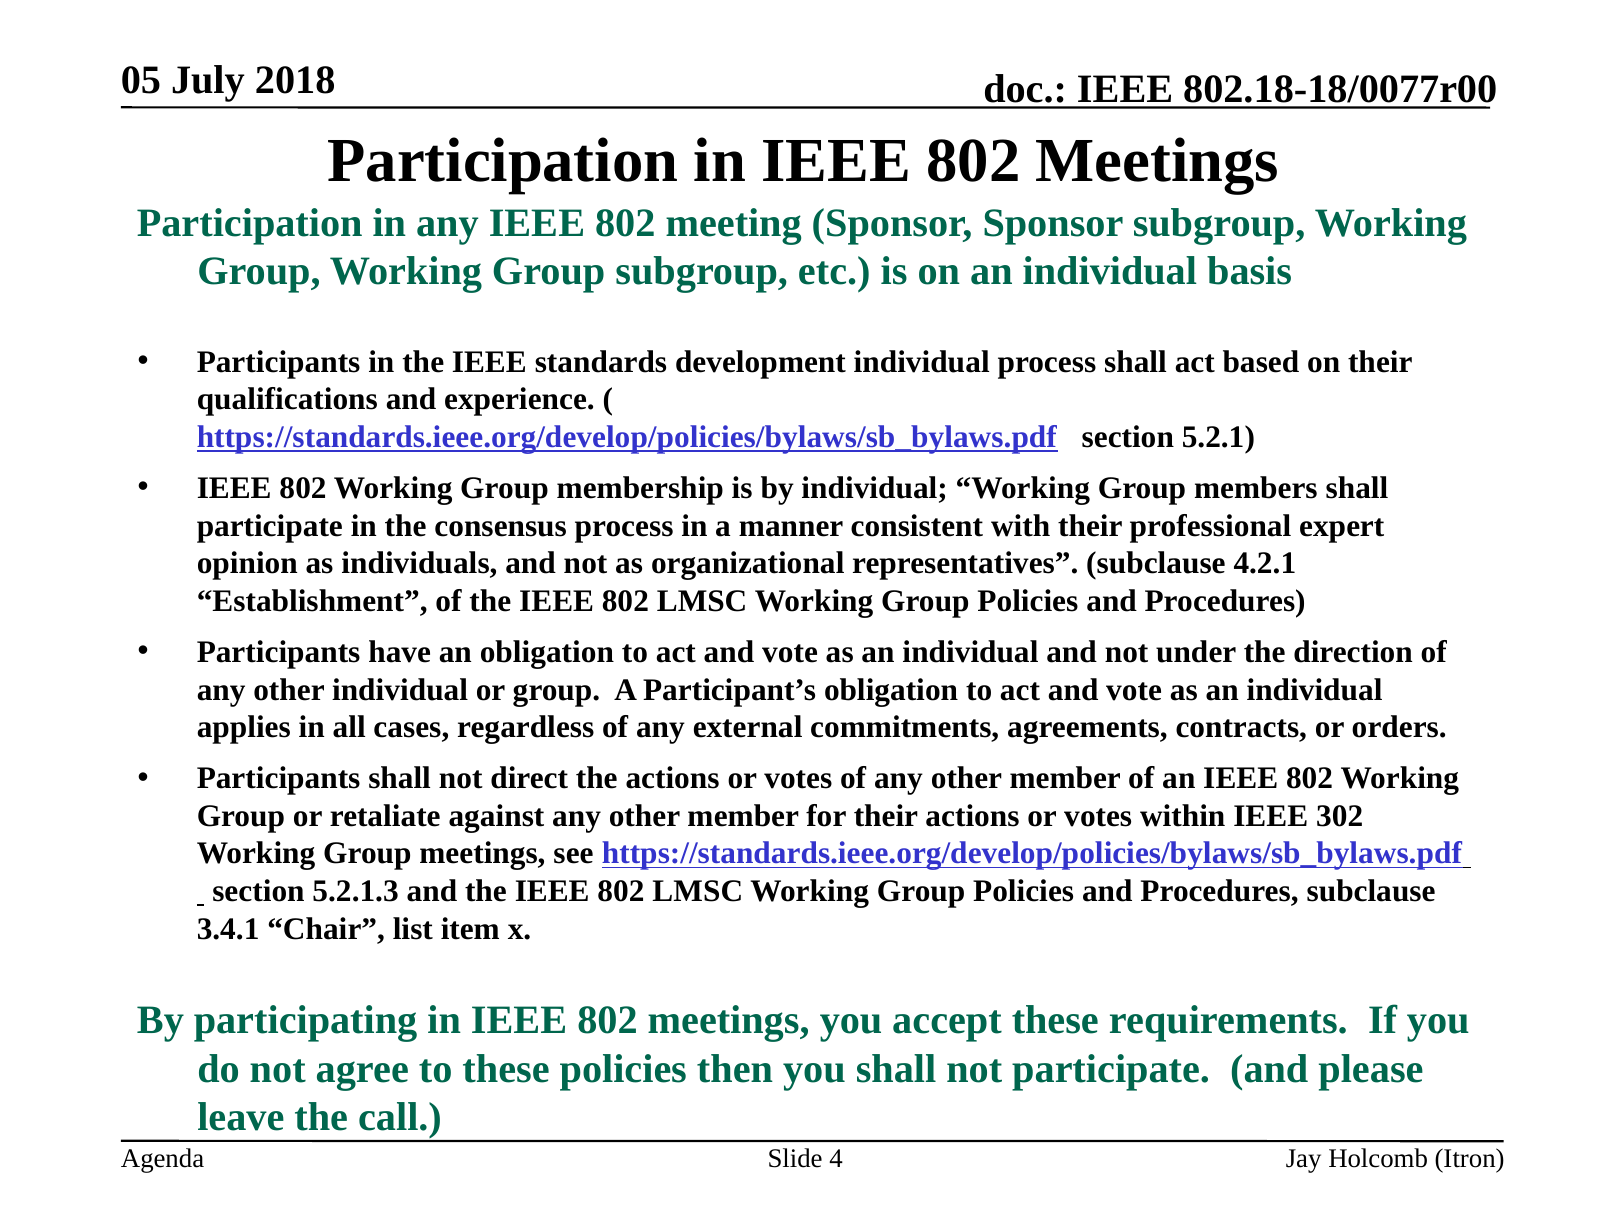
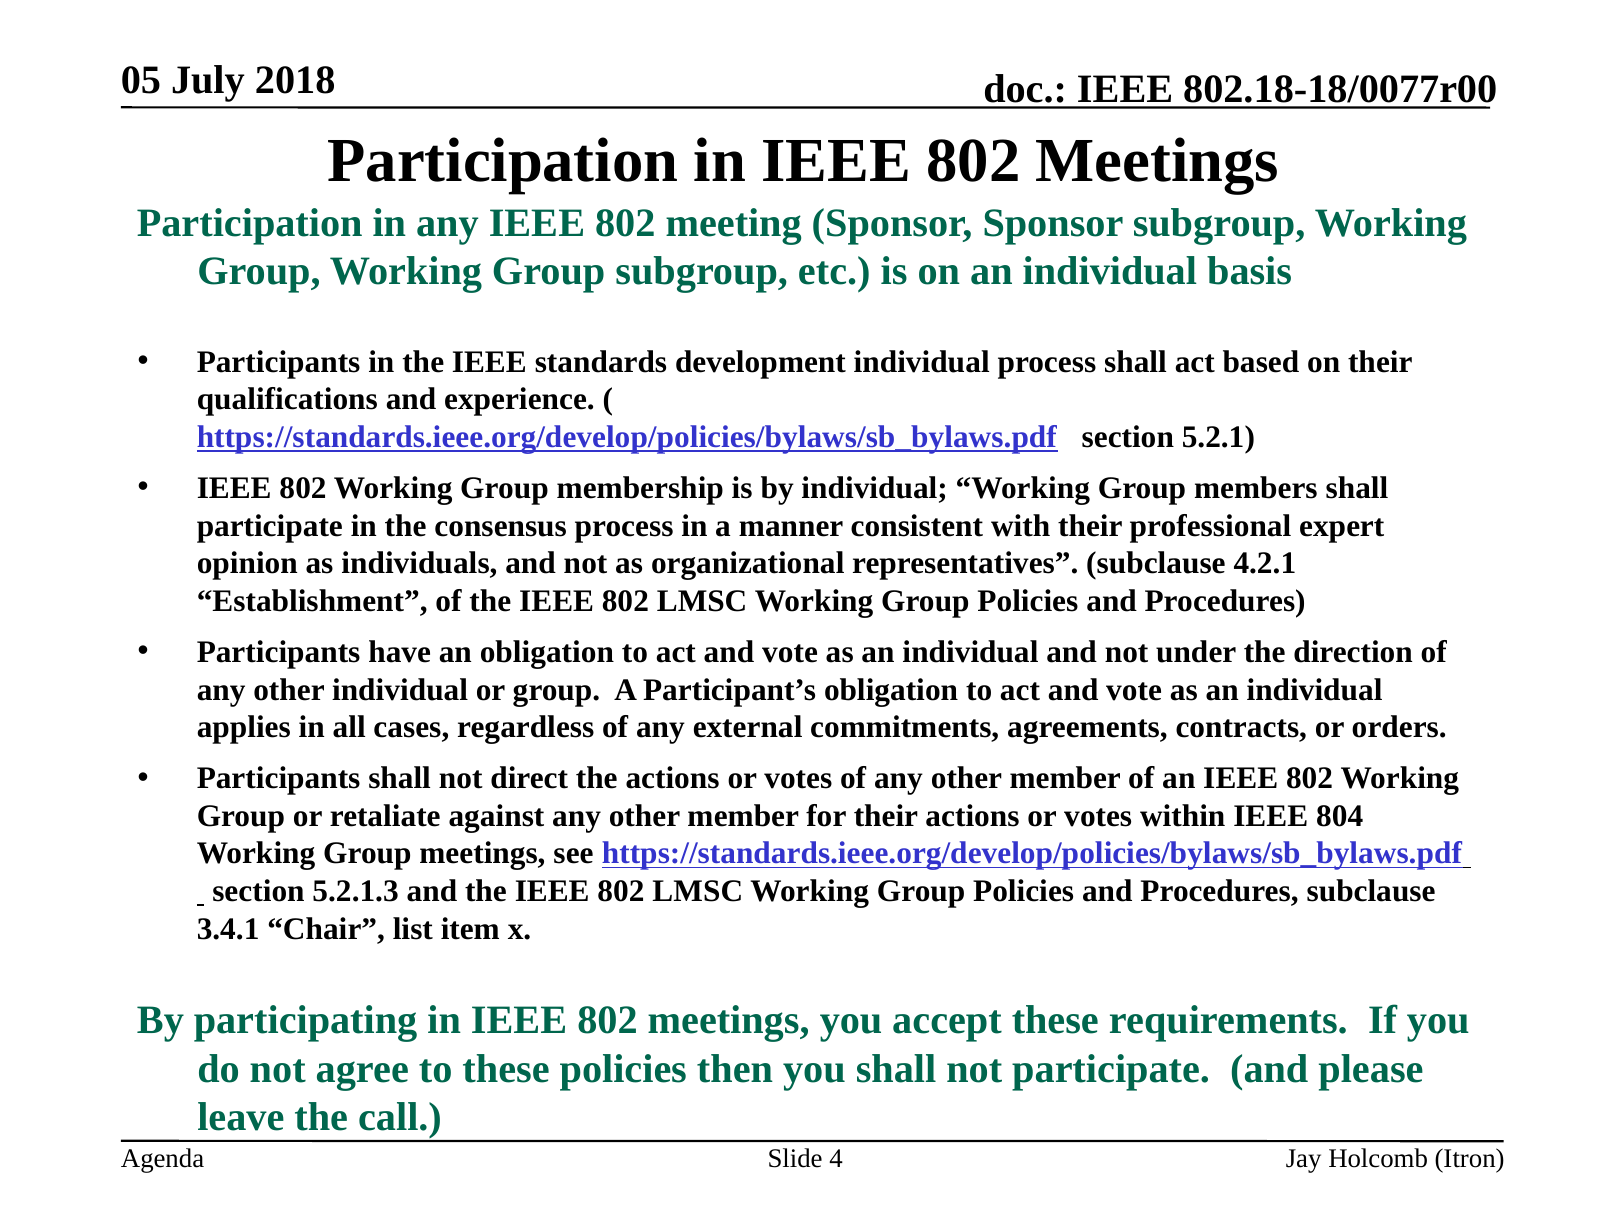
302: 302 -> 804
